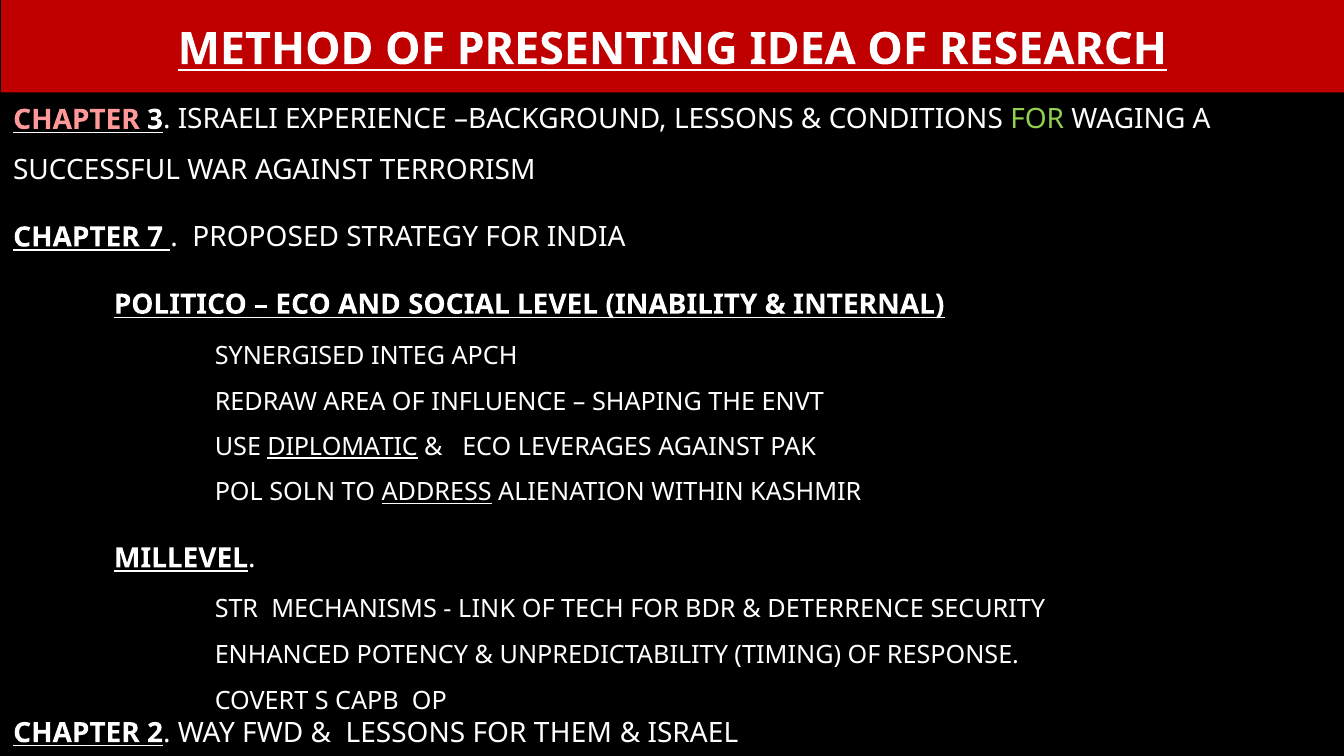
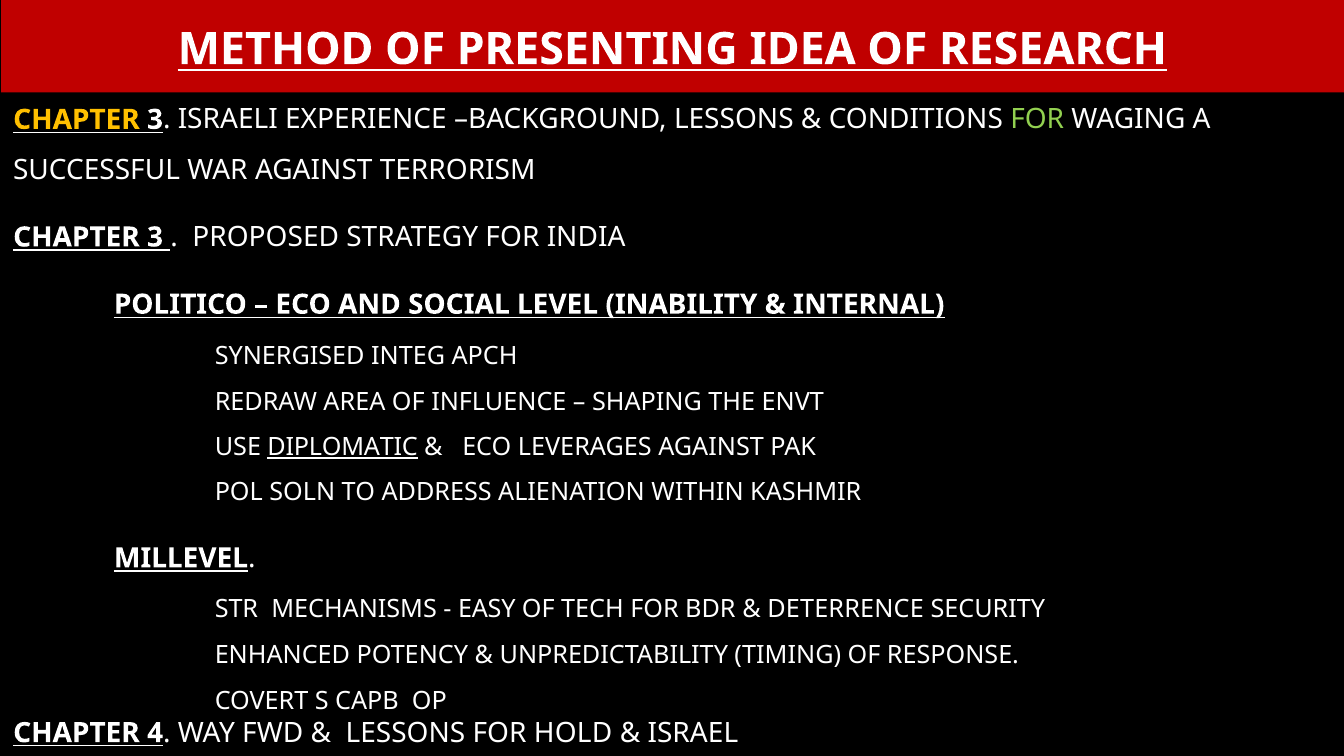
CHAPTER at (76, 120) colour: pink -> yellow
7 at (155, 237): 7 -> 3
ADDRESS underline: present -> none
LINK: LINK -> EASY
2: 2 -> 4
THEM: THEM -> HOLD
